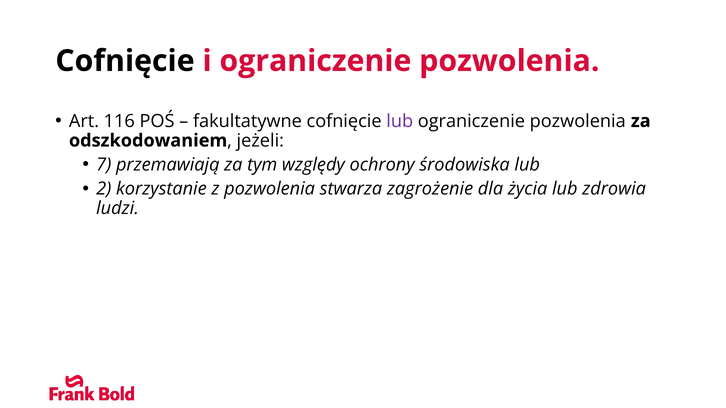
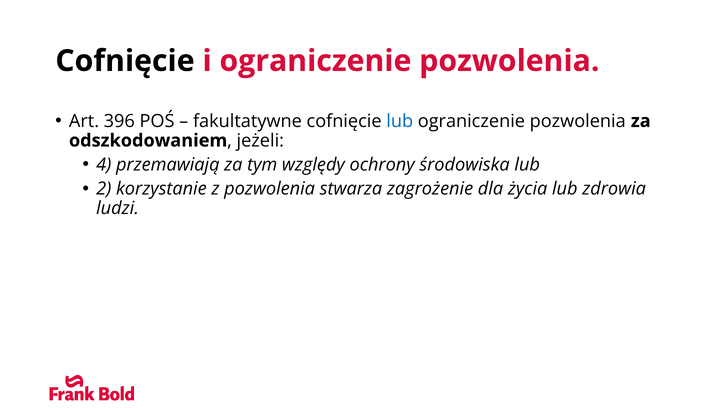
116: 116 -> 396
lub at (400, 121) colour: purple -> blue
7: 7 -> 4
